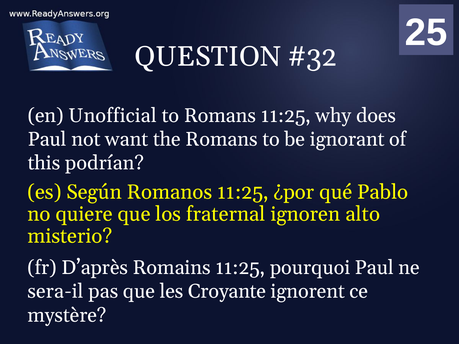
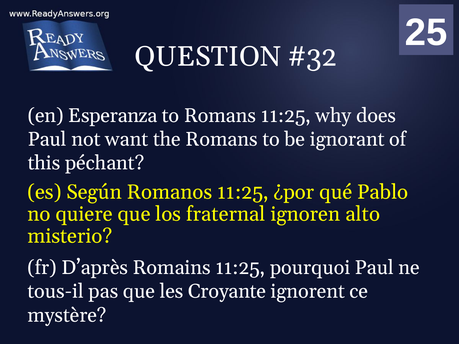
Unofficial: Unofficial -> Esperanza
podrían: podrían -> péchant
sera-il: sera-il -> tous-il
